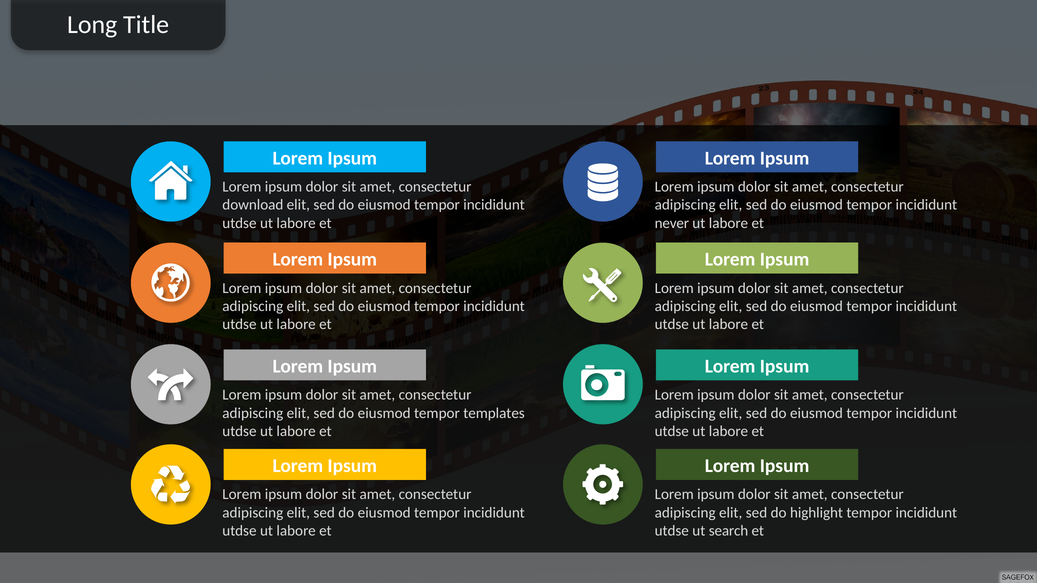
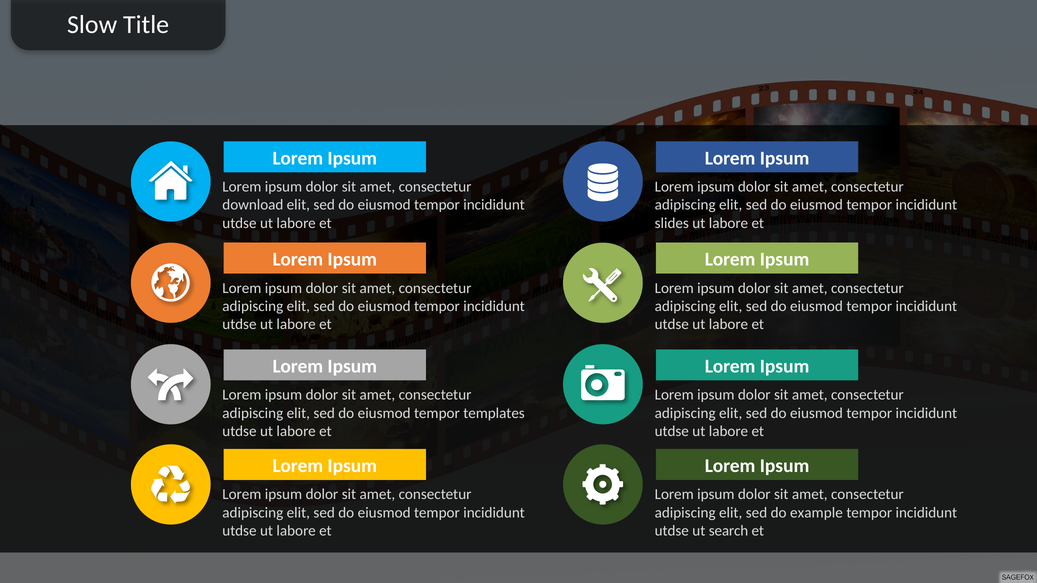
Long: Long -> Slow
never: never -> slides
highlight: highlight -> example
